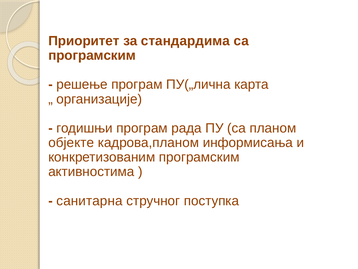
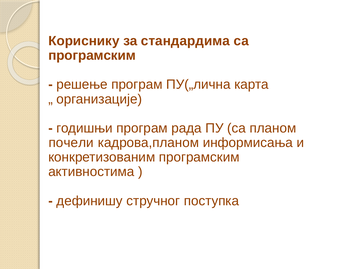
Приоритет: Приоритет -> Кориснику
објекте: објекте -> почели
санитарна: санитарна -> дефинишу
